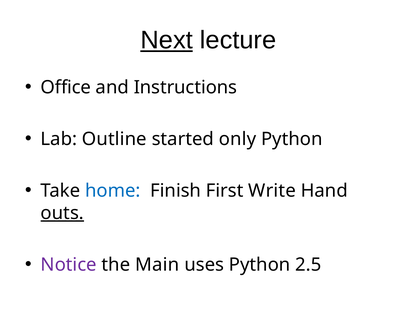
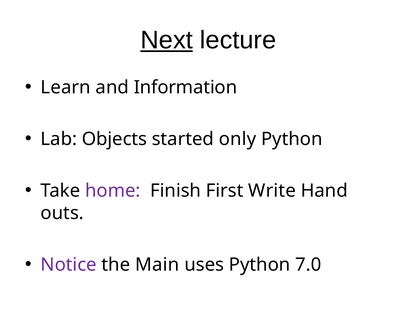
Office: Office -> Learn
Instructions: Instructions -> Information
Outline: Outline -> Objects
home colour: blue -> purple
outs underline: present -> none
2.5: 2.5 -> 7.0
